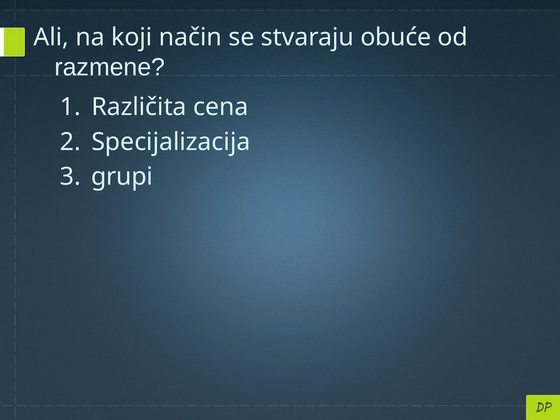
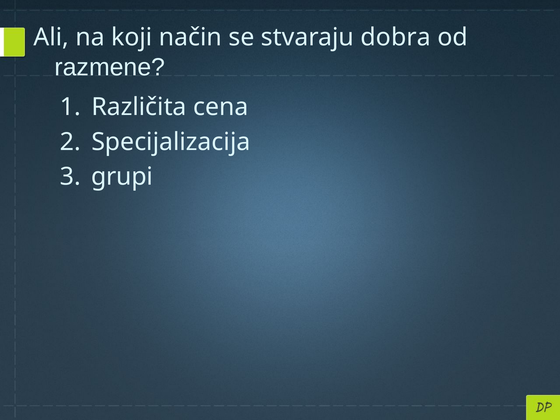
obuće: obuće -> dobra
